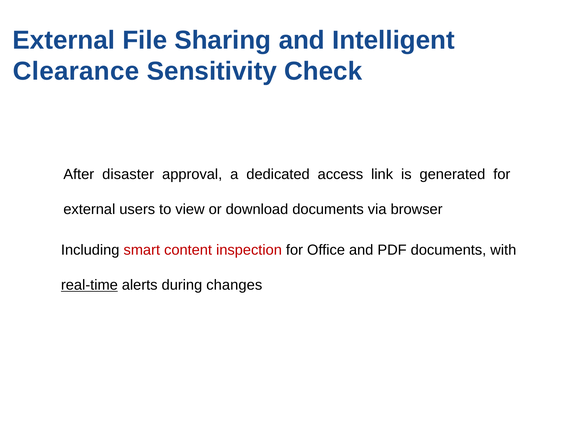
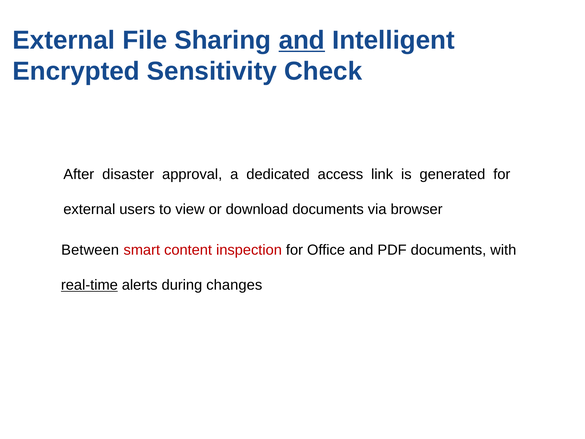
and at (302, 40) underline: none -> present
Clearance: Clearance -> Encrypted
Including: Including -> Between
